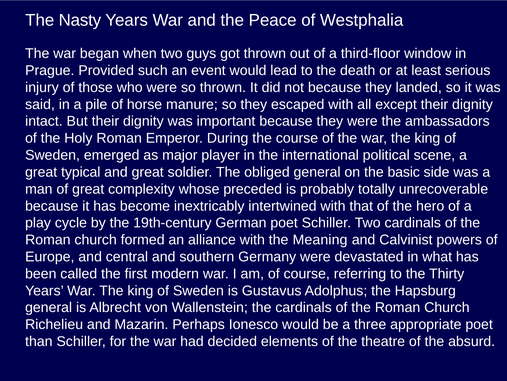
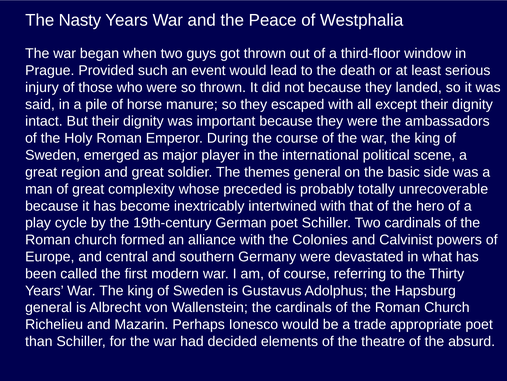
typical: typical -> region
obliged: obliged -> themes
Meaning: Meaning -> Colonies
three: three -> trade
